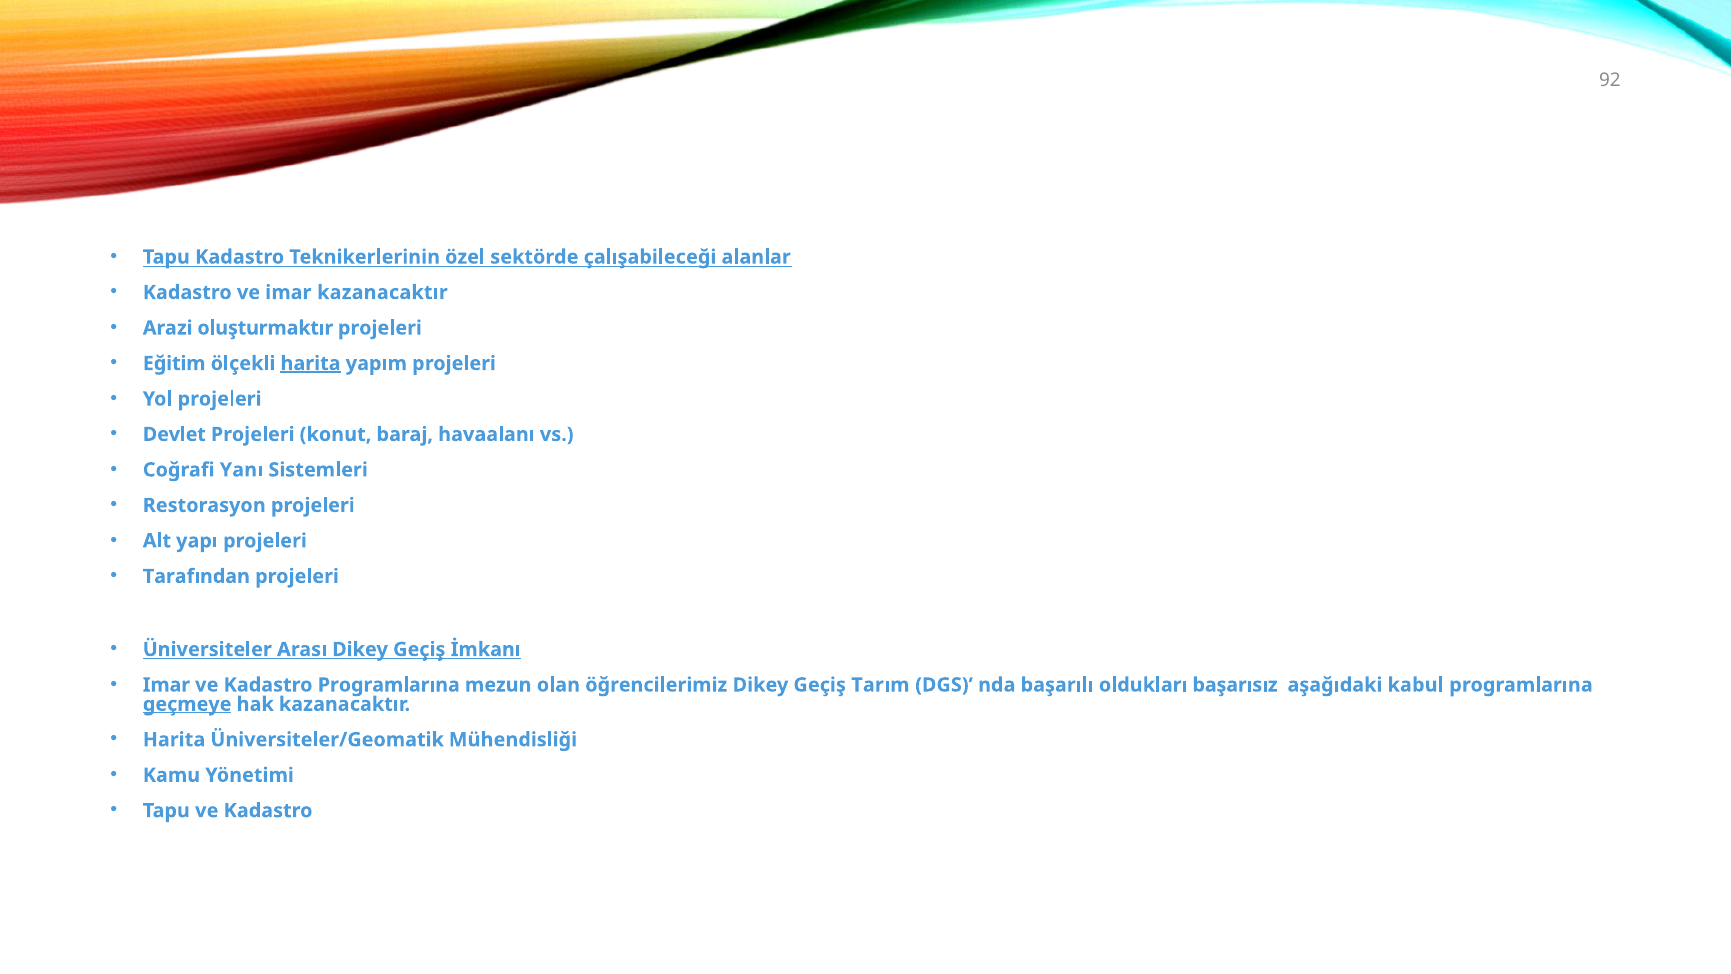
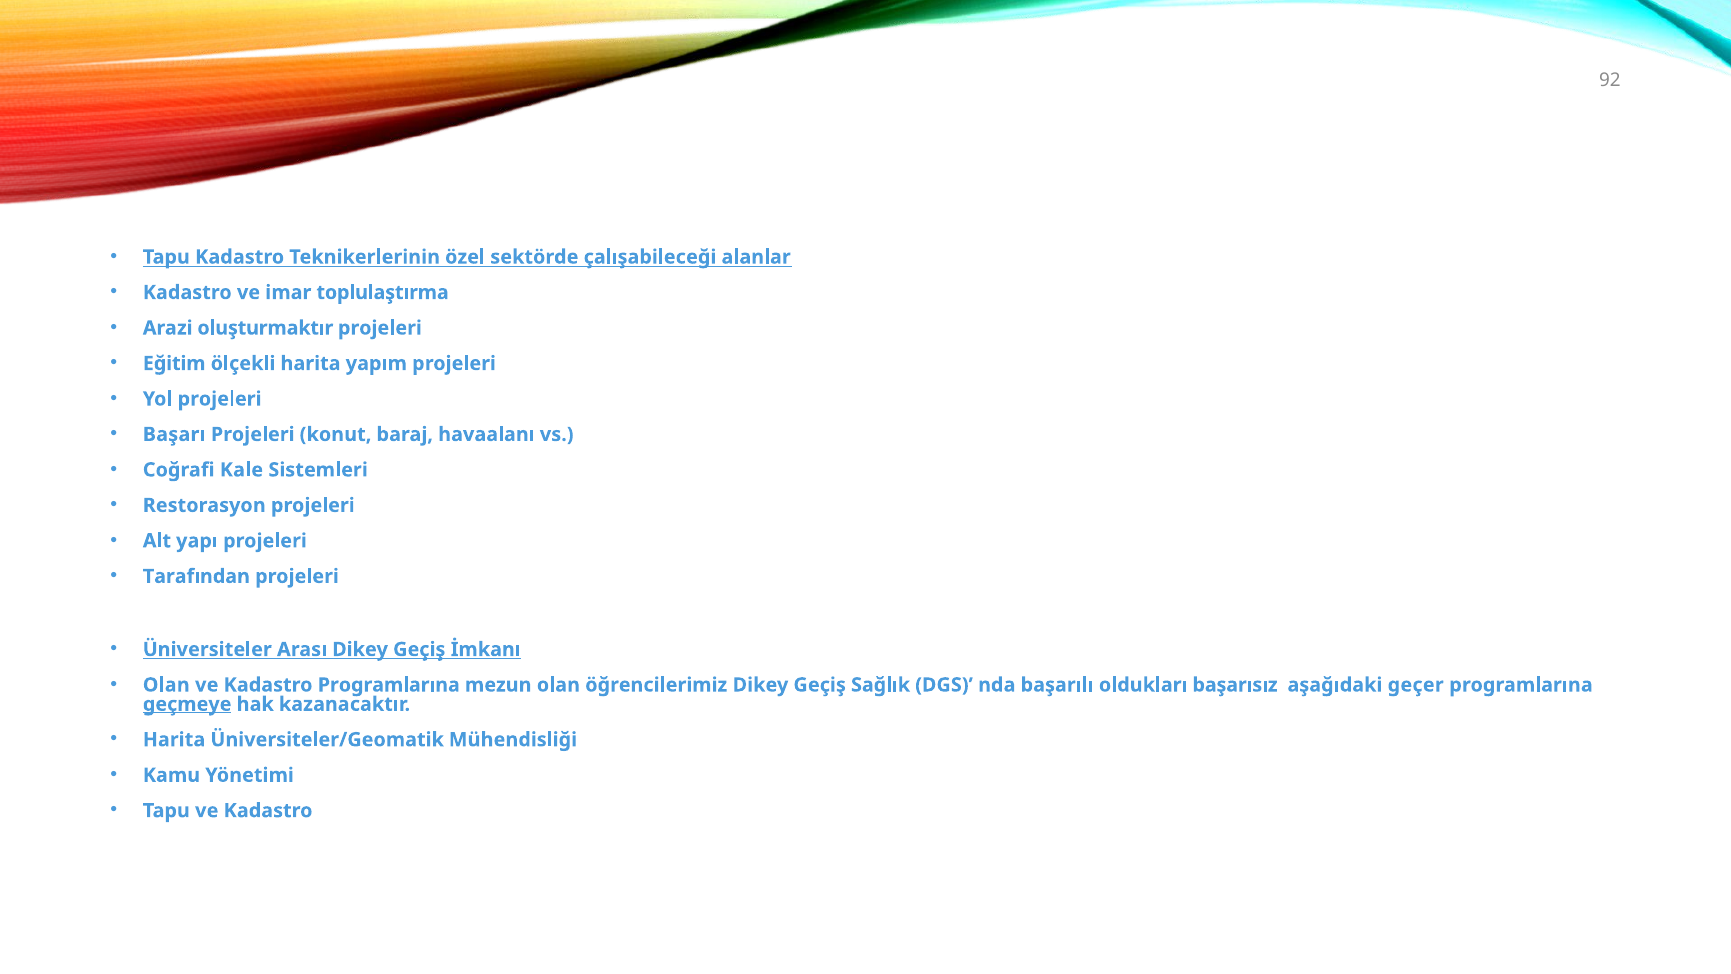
imar kazanacaktır: kazanacaktır -> toplulaştırma
harita at (311, 363) underline: present -> none
Devlet: Devlet -> Başarı
Yanı: Yanı -> Kale
Imar at (166, 685): Imar -> Olan
Tarım: Tarım -> Sağlık
kabul: kabul -> geçer
